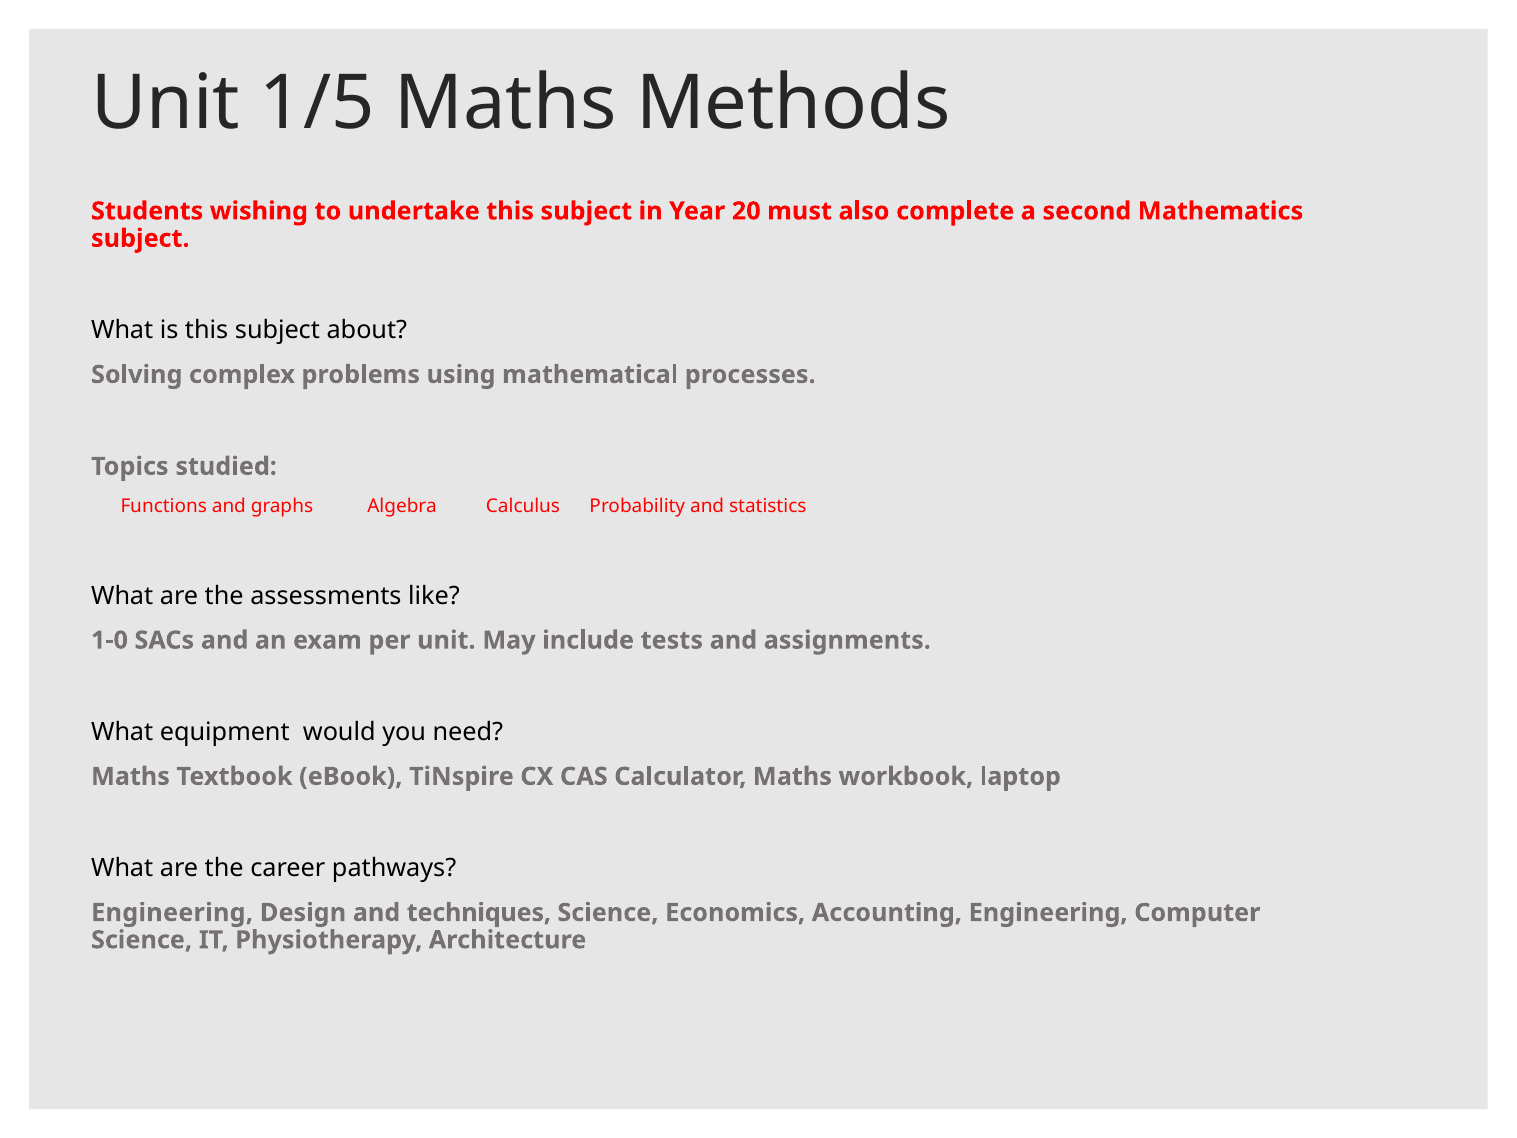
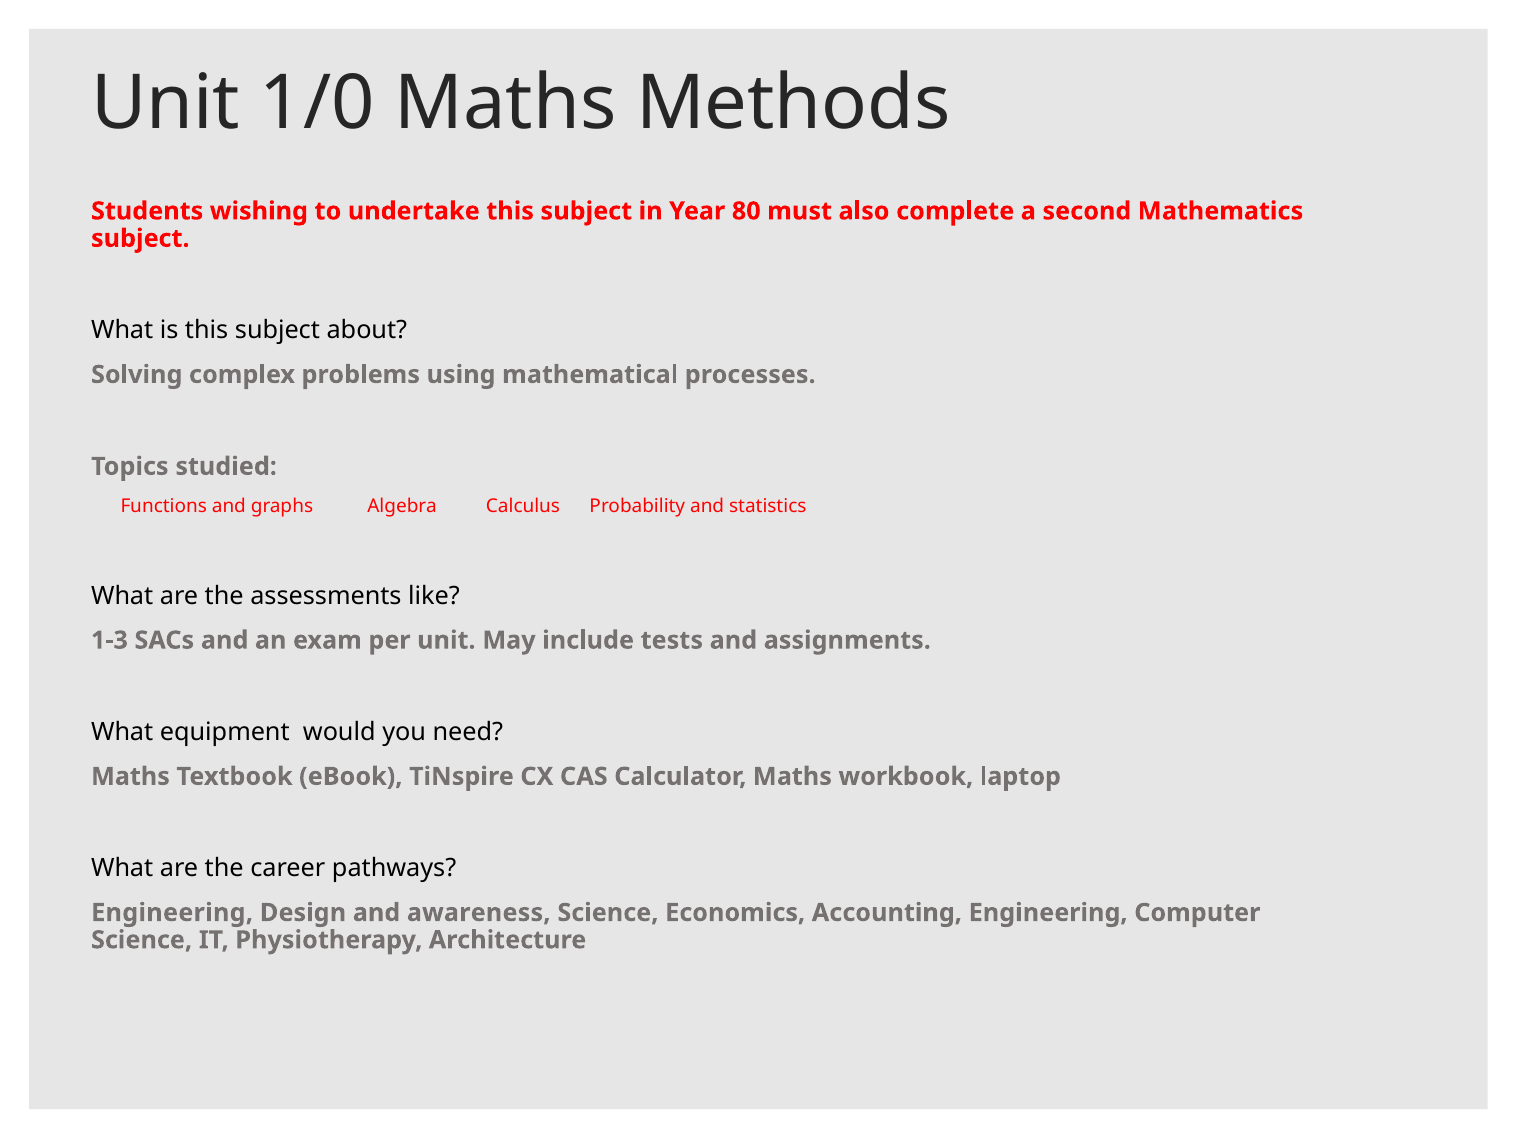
1/5: 1/5 -> 1/0
20: 20 -> 80
1-0: 1-0 -> 1-3
techniques: techniques -> awareness
